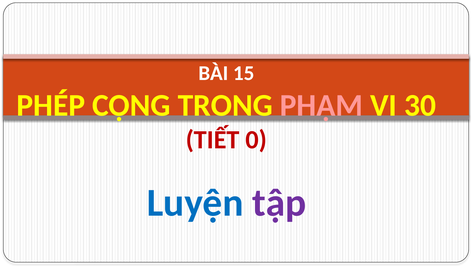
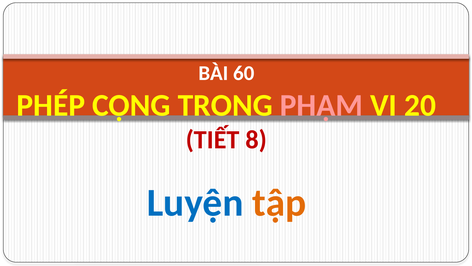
15: 15 -> 60
30: 30 -> 20
0: 0 -> 8
tập colour: purple -> orange
